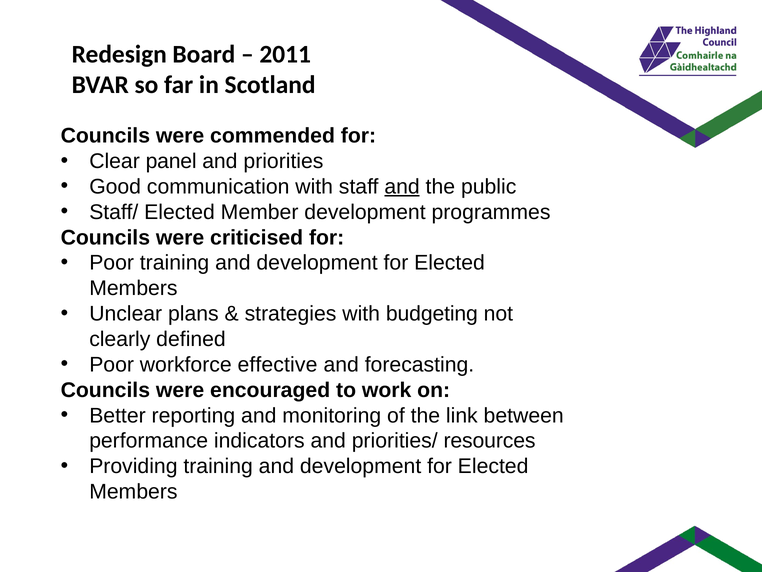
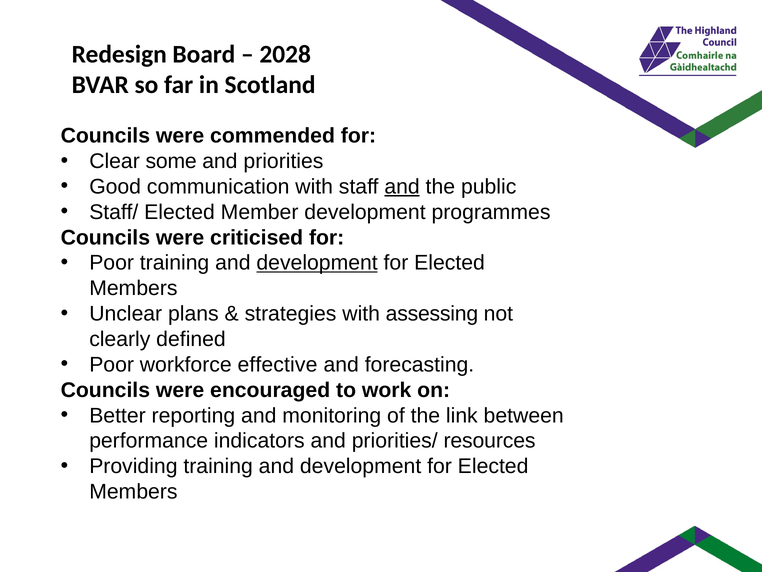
2011: 2011 -> 2028
panel: panel -> some
development at (317, 263) underline: none -> present
budgeting: budgeting -> assessing
